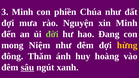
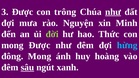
3 Minh: Minh -> Được
phiền: phiền -> trông
như at (113, 12) underline: none -> present
Đang: Đang -> Thức
mong Niệm: Niệm -> Được
hừng colour: yellow -> light blue
đông Thăm: Thăm -> Mong
